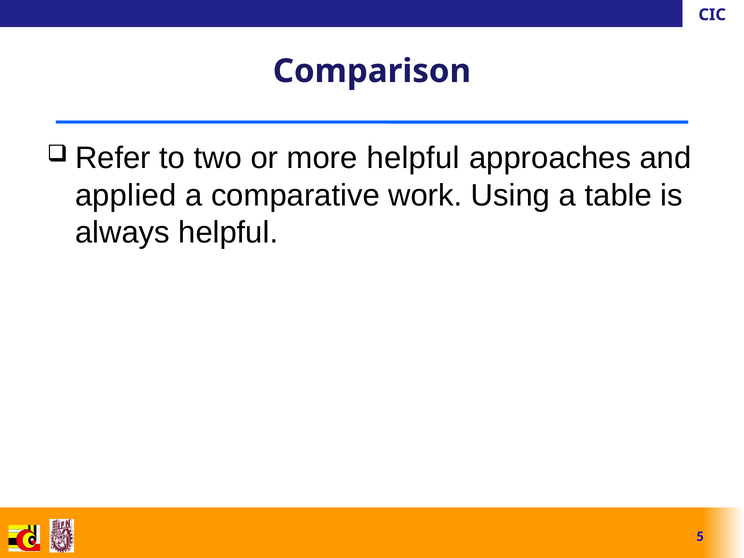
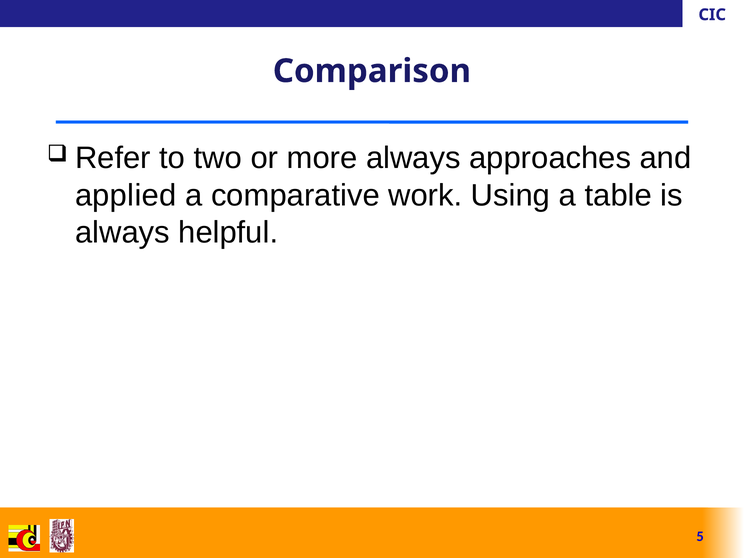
more helpful: helpful -> always
